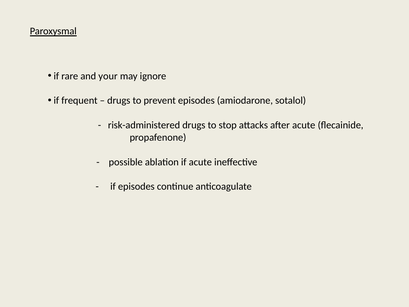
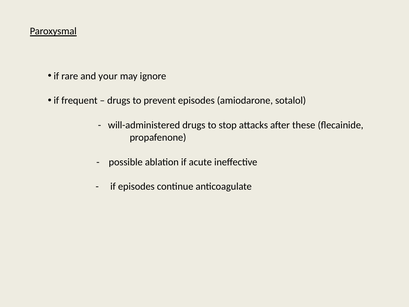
risk-administered: risk-administered -> will-administered
after acute: acute -> these
